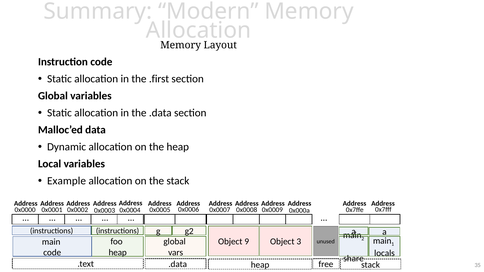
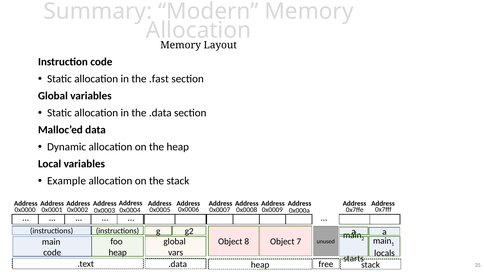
.first: .first -> .fast
9: 9 -> 8
3: 3 -> 7
share: share -> starts
